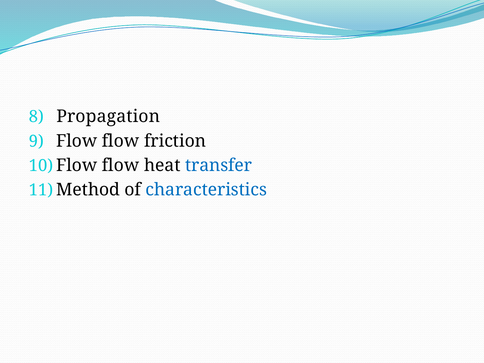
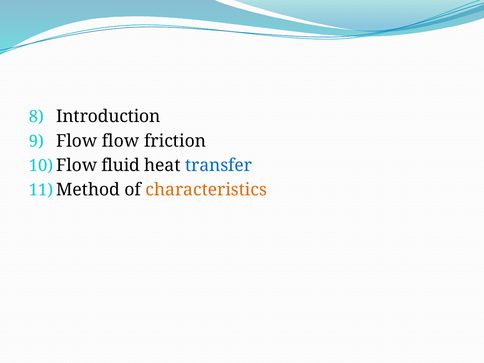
Propagation: Propagation -> Introduction
flow at (120, 165): flow -> fluid
characteristics colour: blue -> orange
